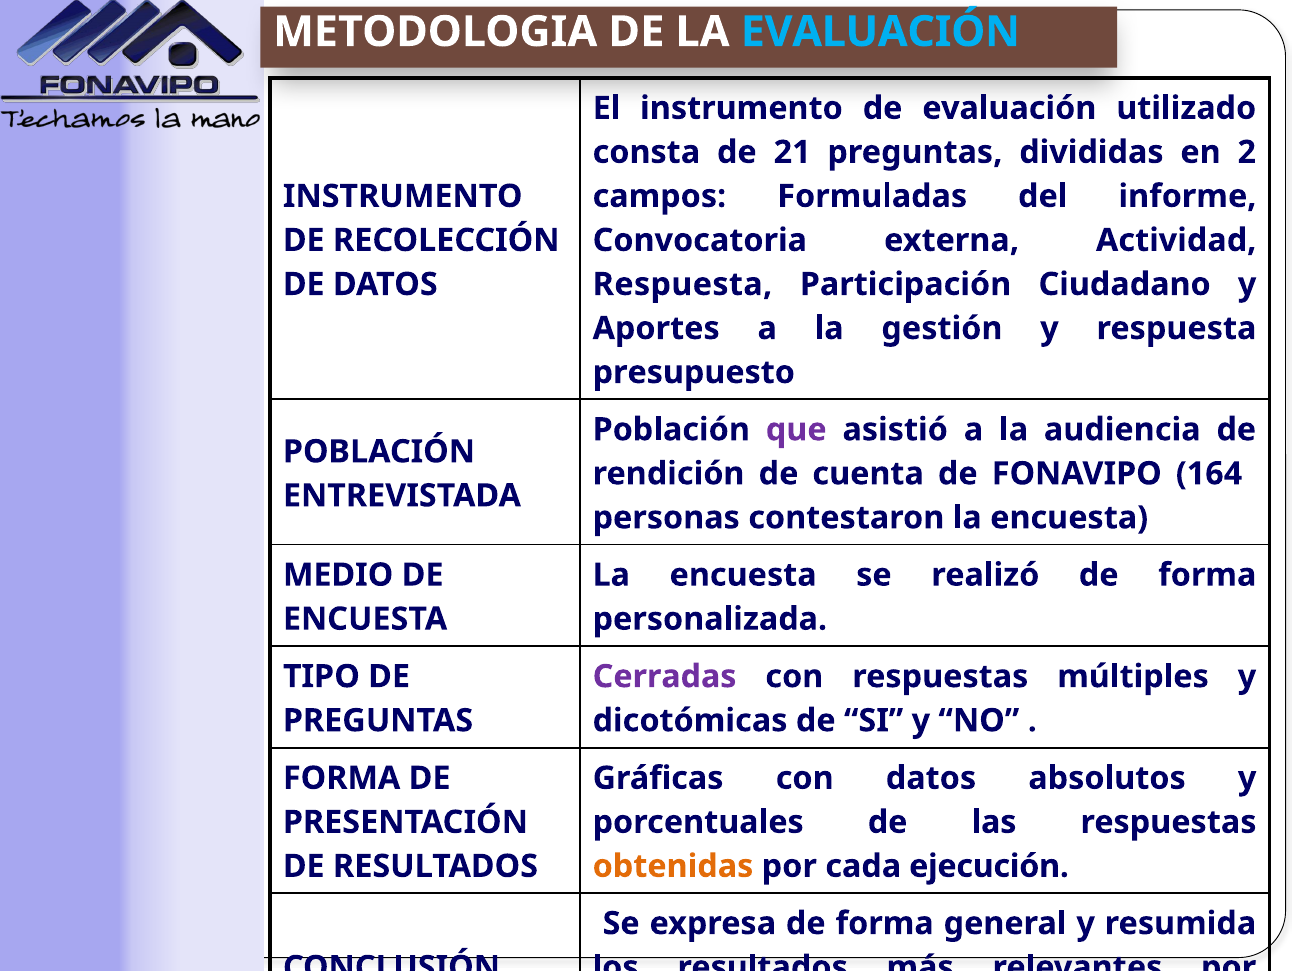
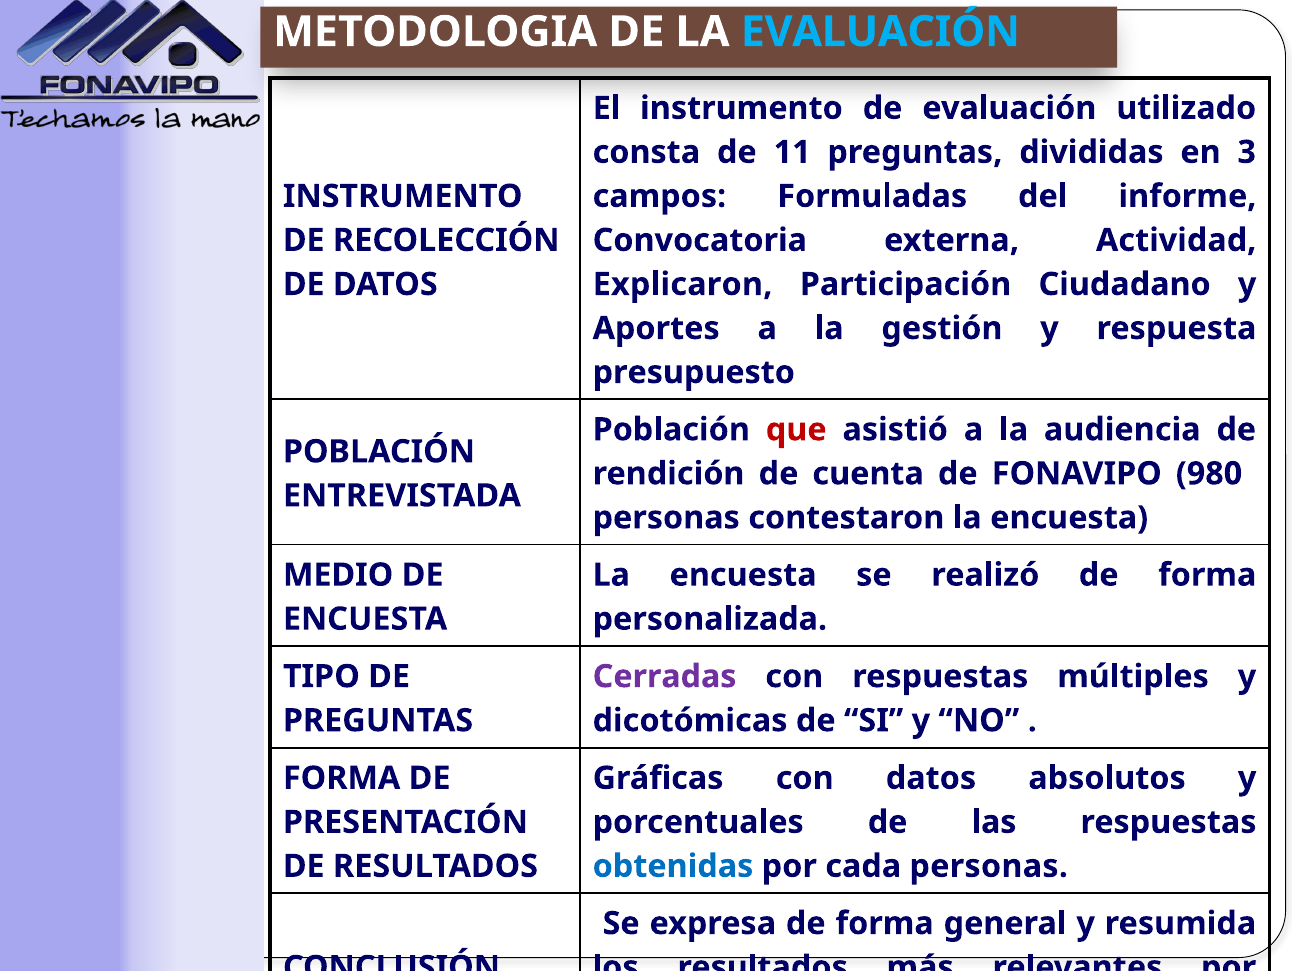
21: 21 -> 11
2: 2 -> 3
Respuesta at (682, 284): Respuesta -> Explicaron
que colour: purple -> red
164: 164 -> 980
obtenidas colour: orange -> blue
cada ejecución: ejecución -> personas
